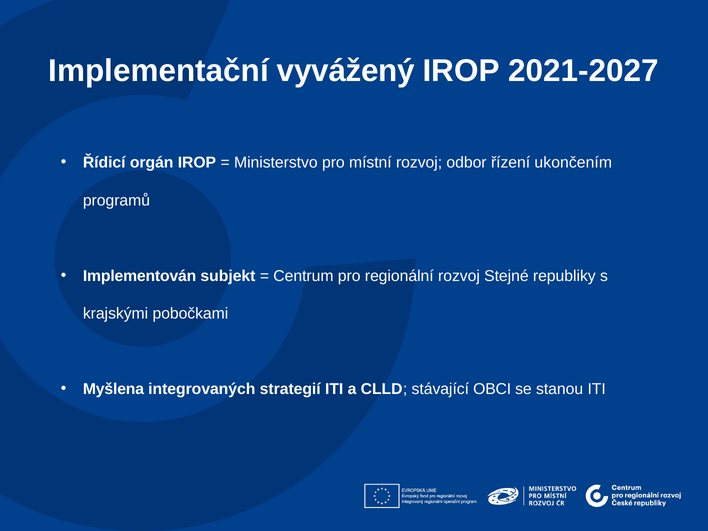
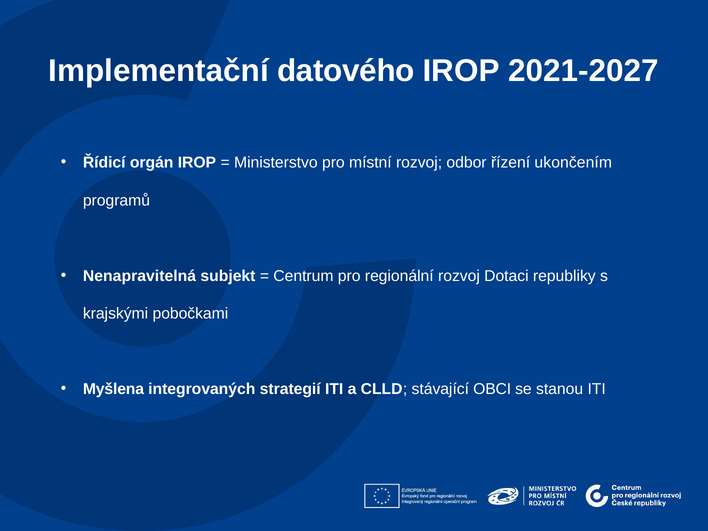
vyvážený: vyvážený -> datového
Implementován: Implementován -> Nenapravitelná
Stejné: Stejné -> Dotaci
